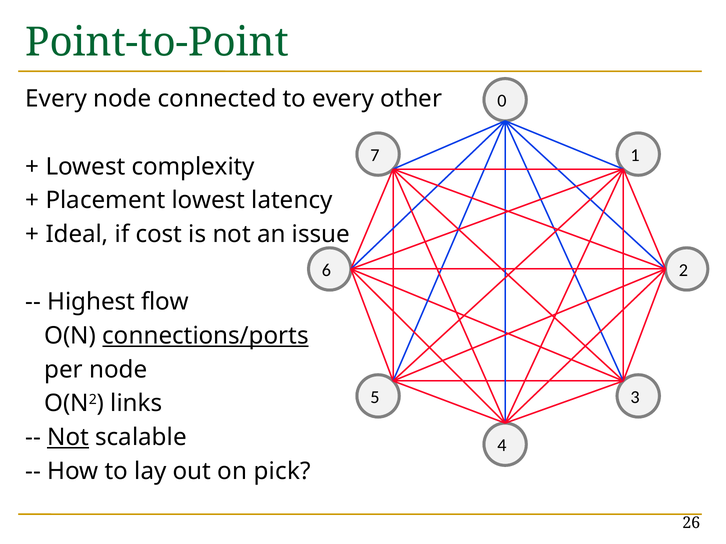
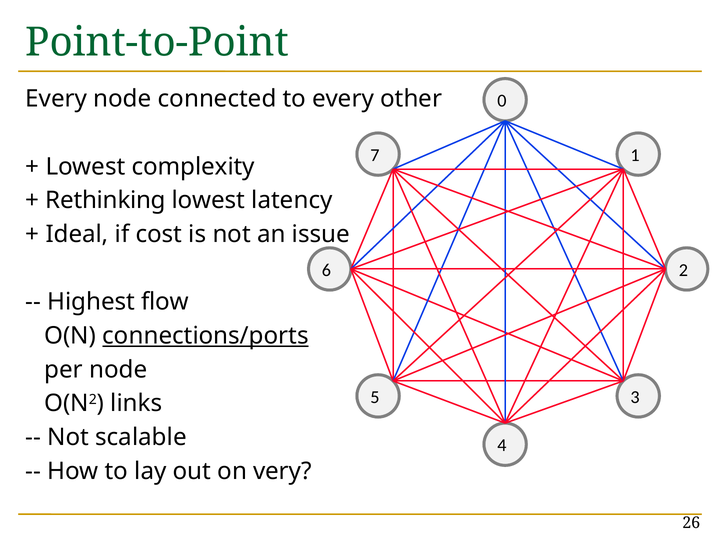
Placement: Placement -> Rethinking
Not at (68, 438) underline: present -> none
pick: pick -> very
